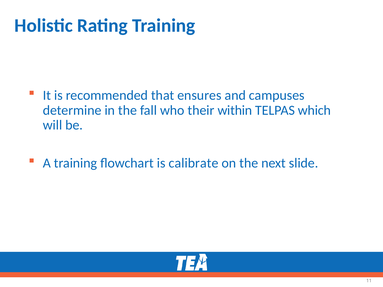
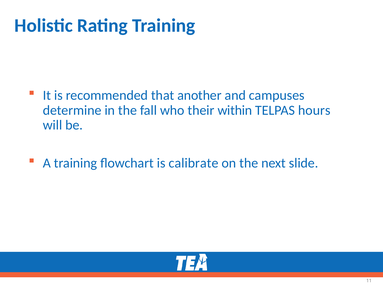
ensures: ensures -> another
which: which -> hours
